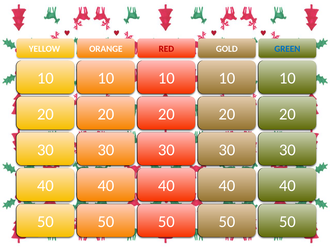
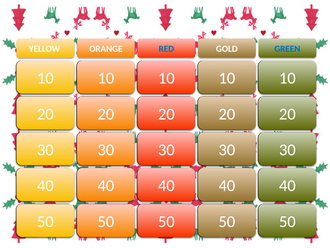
RED colour: red -> blue
